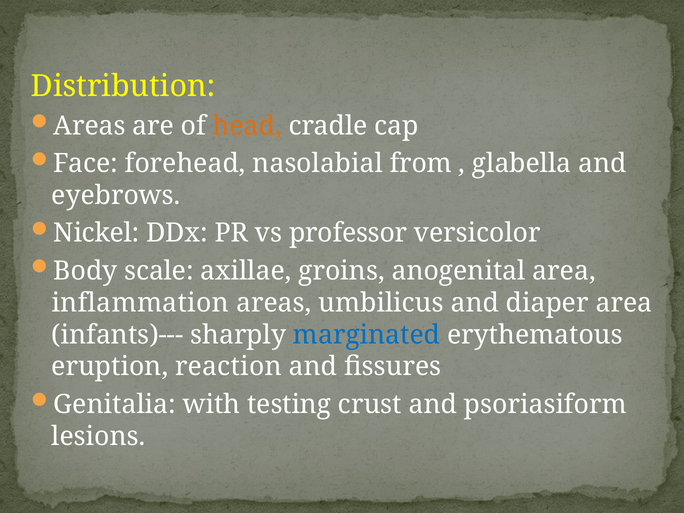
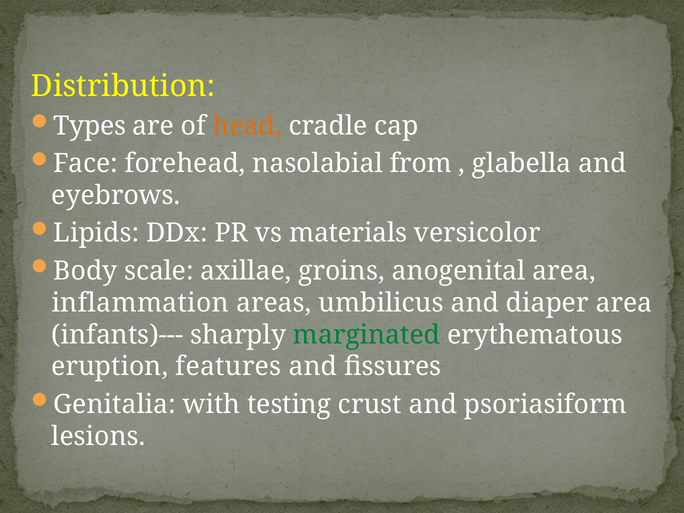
Areas at (90, 126): Areas -> Types
Nickel: Nickel -> Lipids
professor: professor -> materials
marginated colour: blue -> green
reaction: reaction -> features
